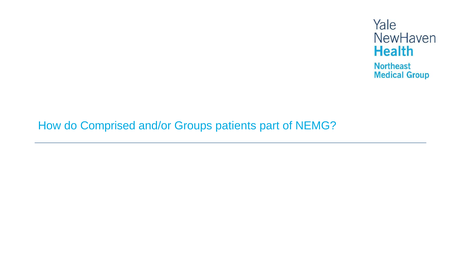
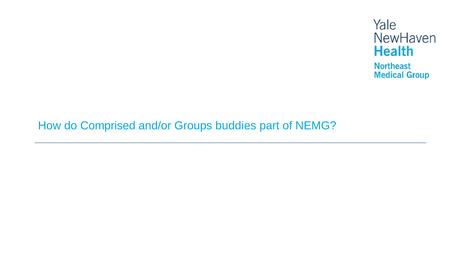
patients: patients -> buddies
